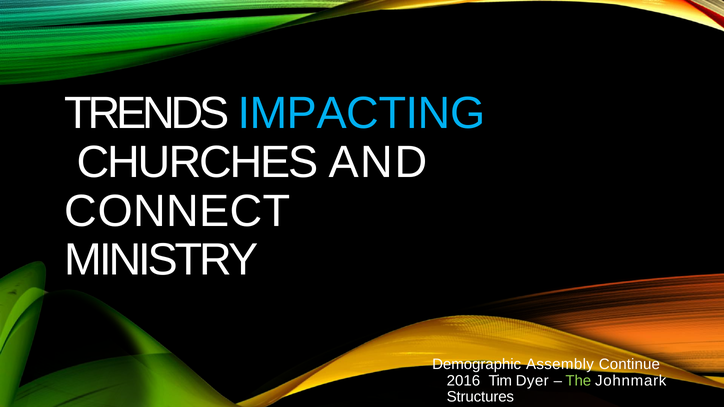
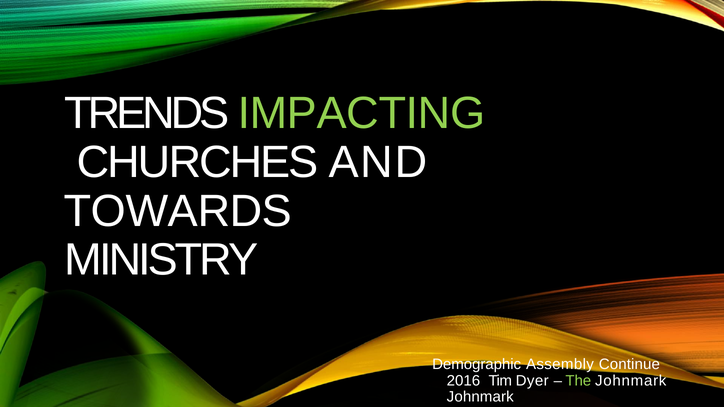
IMPACTING colour: light blue -> light green
CONNECT: CONNECT -> TOWARDS
Structures at (480, 397): Structures -> Johnmark
